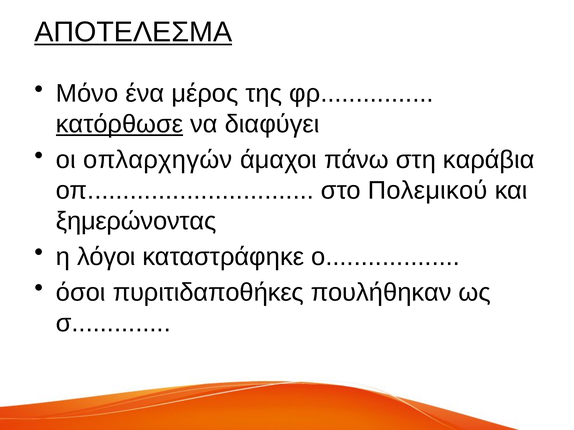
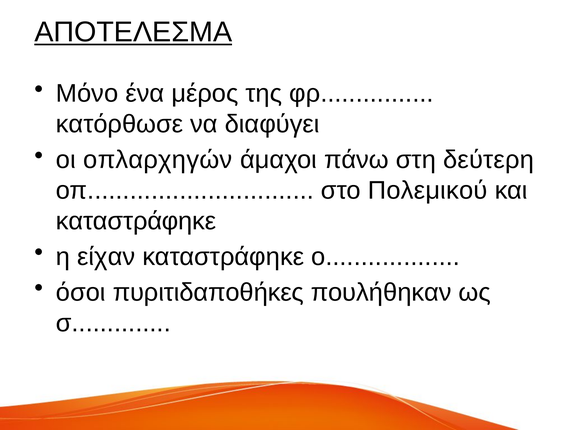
κατόρθωσε underline: present -> none
καράβια: καράβια -> δεύτερη
ξημερώνοντας at (136, 221): ξημερώνοντας -> καταστράφηκε
λόγοι: λόγοι -> είχαν
